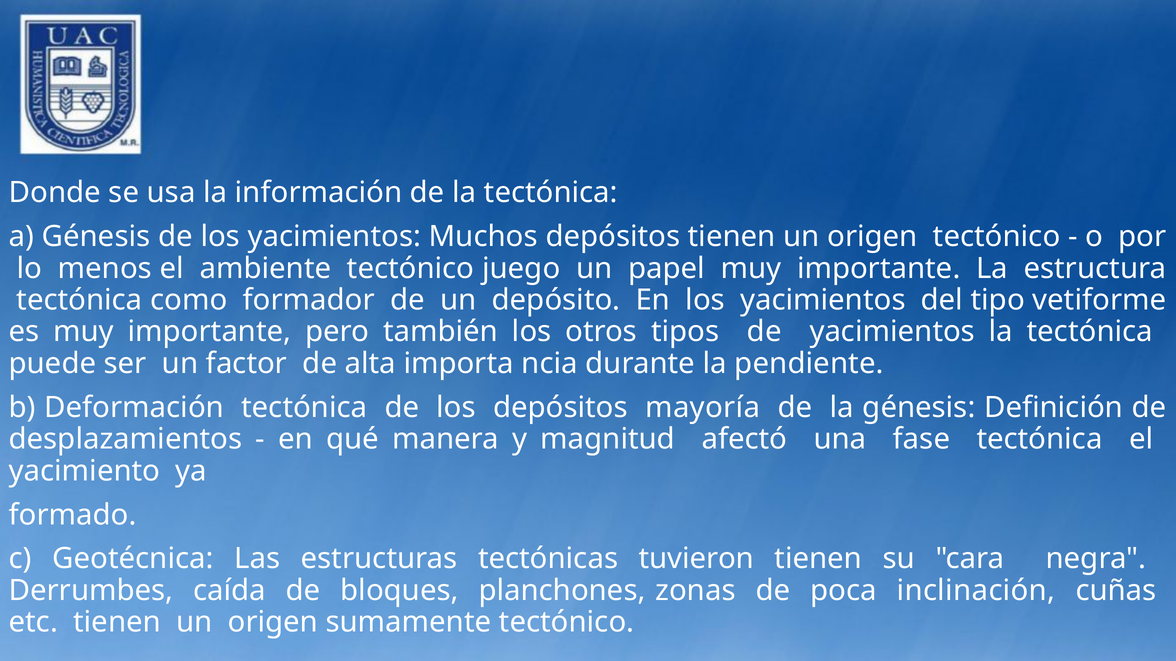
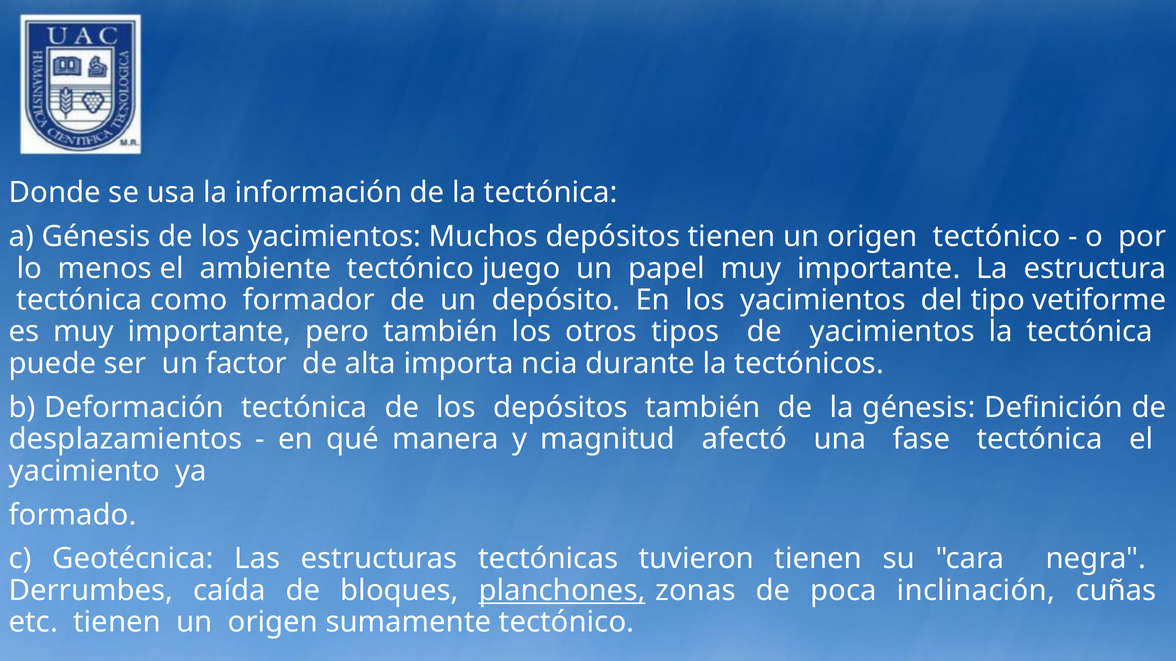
pendiente: pendiente -> tectónicos
depósitos mayoría: mayoría -> también
planchones underline: none -> present
